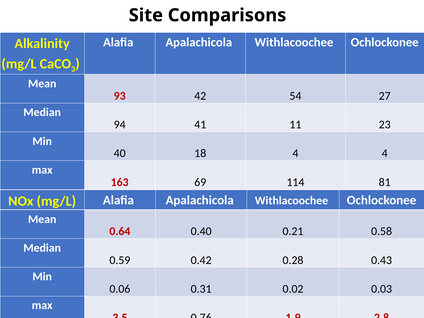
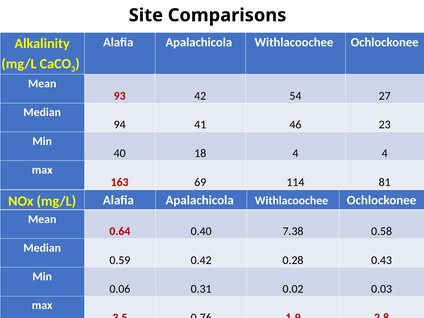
11: 11 -> 46
0.21: 0.21 -> 7.38
